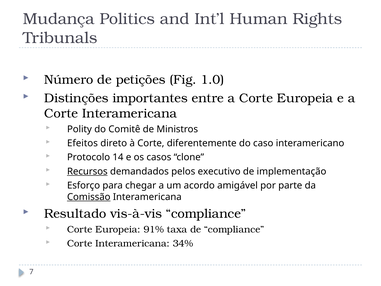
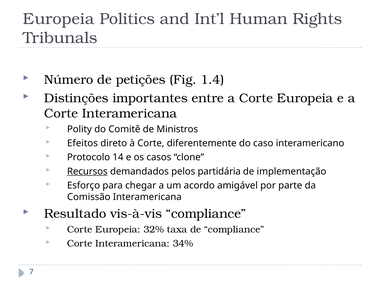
Mudança at (59, 19): Mudança -> Europeia
1.0: 1.0 -> 1.4
executivo: executivo -> partidária
Comissão underline: present -> none
91%: 91% -> 32%
